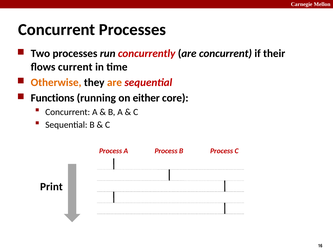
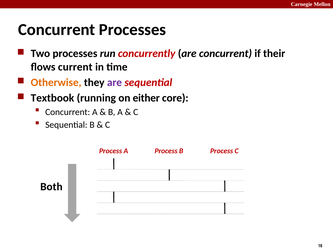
are at (114, 82) colour: orange -> purple
Functions: Functions -> Textbook
Print: Print -> Both
